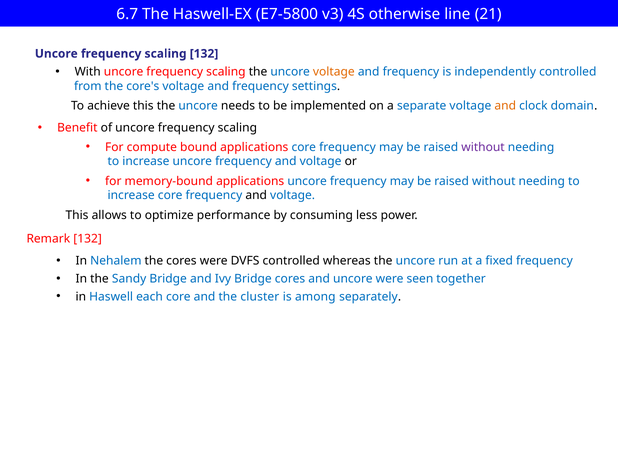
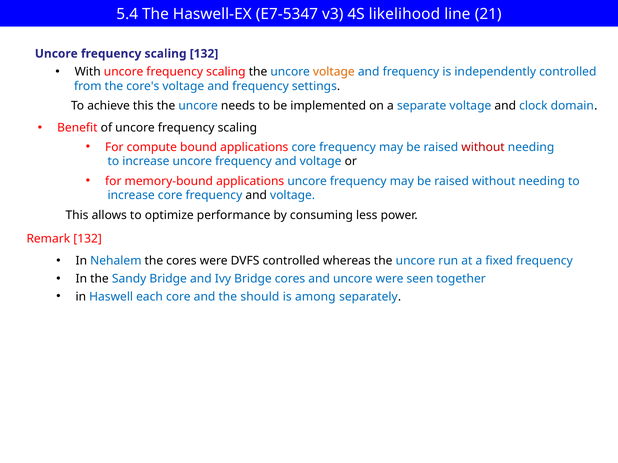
6.7: 6.7 -> 5.4
E7-5800: E7-5800 -> E7-5347
otherwise: otherwise -> likelihood
and at (505, 106) colour: orange -> black
without at (483, 147) colour: purple -> red
cluster: cluster -> should
